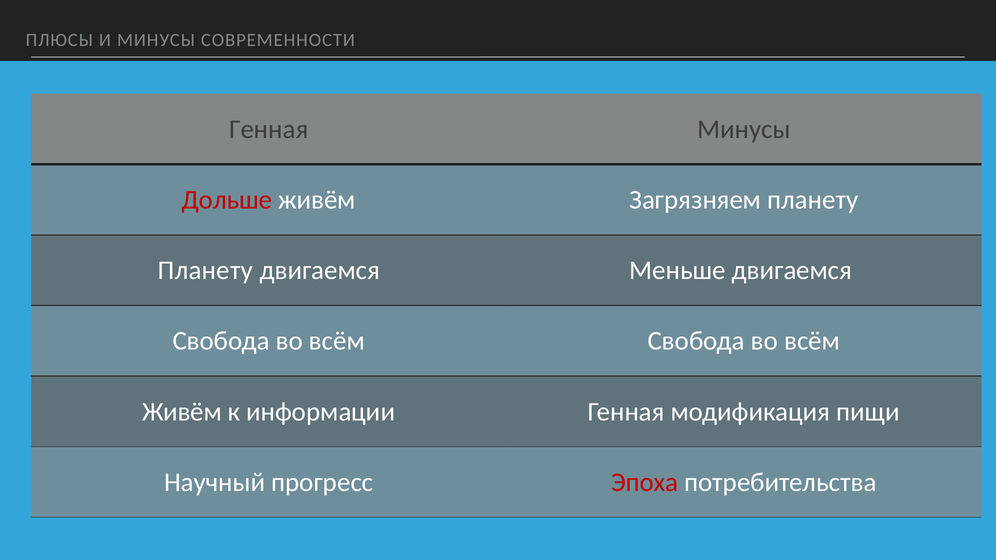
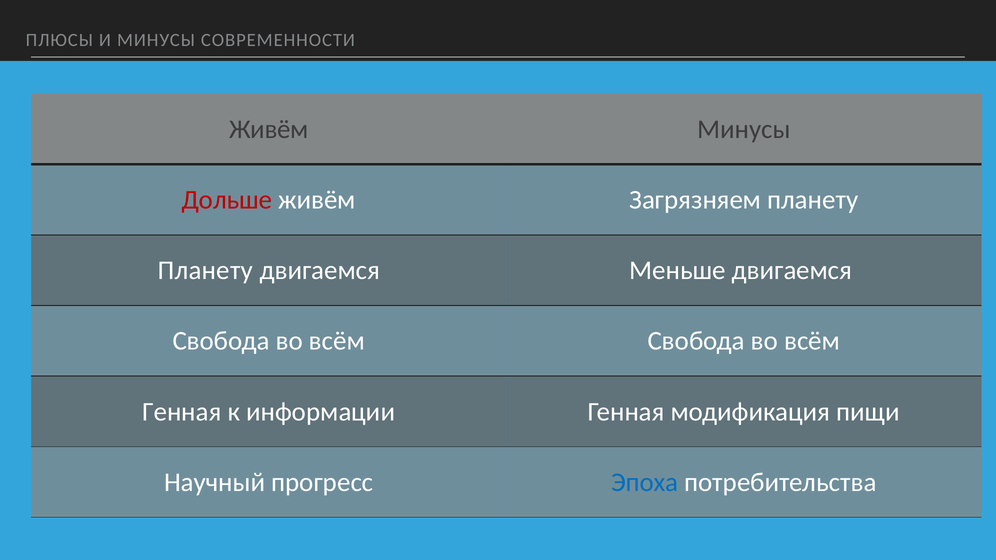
Генная at (269, 129): Генная -> Живём
Живём at (182, 412): Живём -> Генная
Эпоха colour: red -> blue
